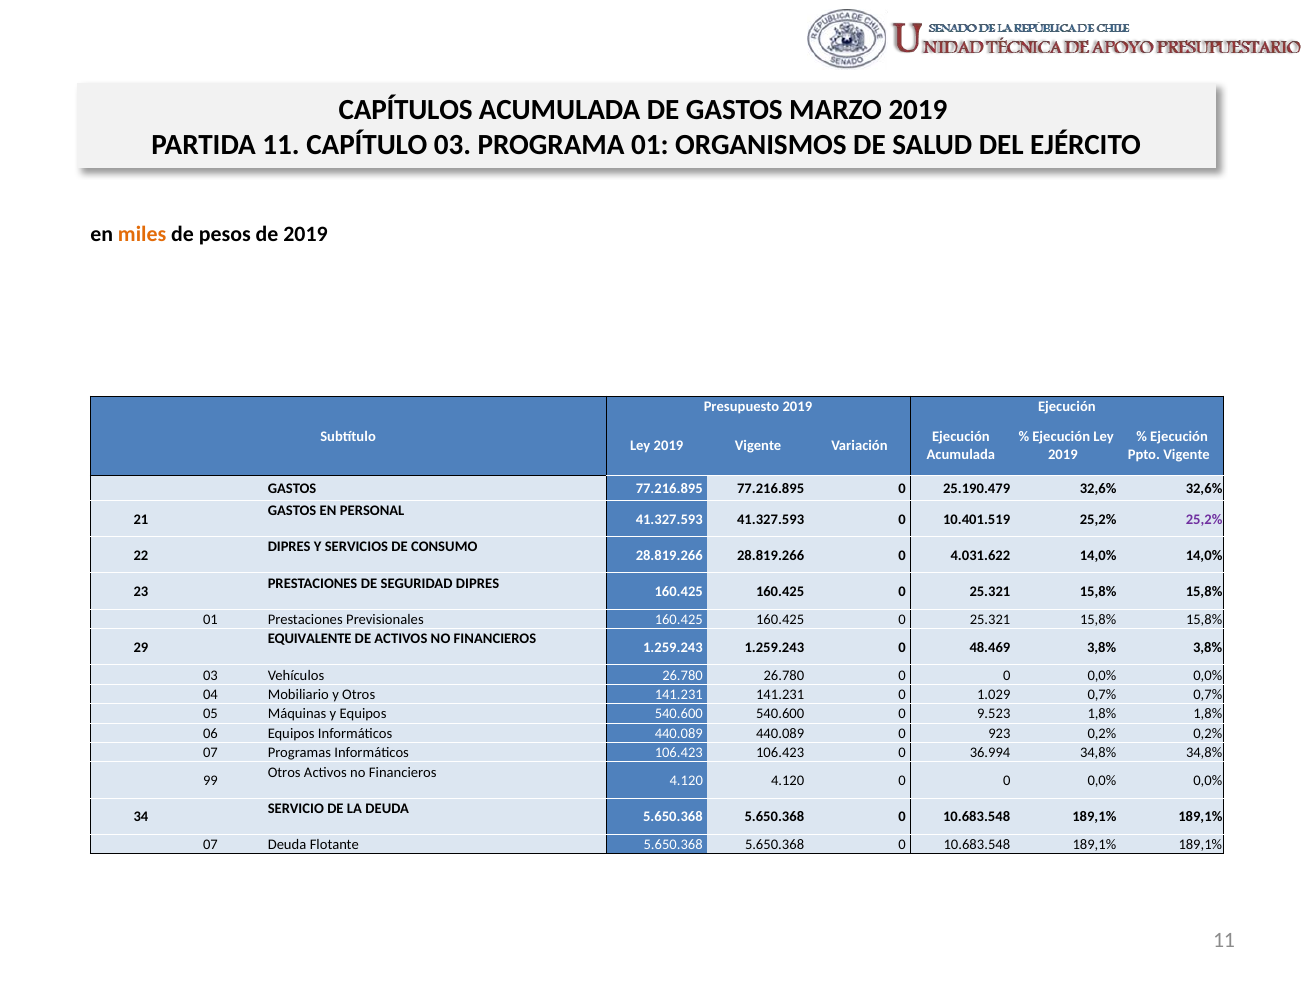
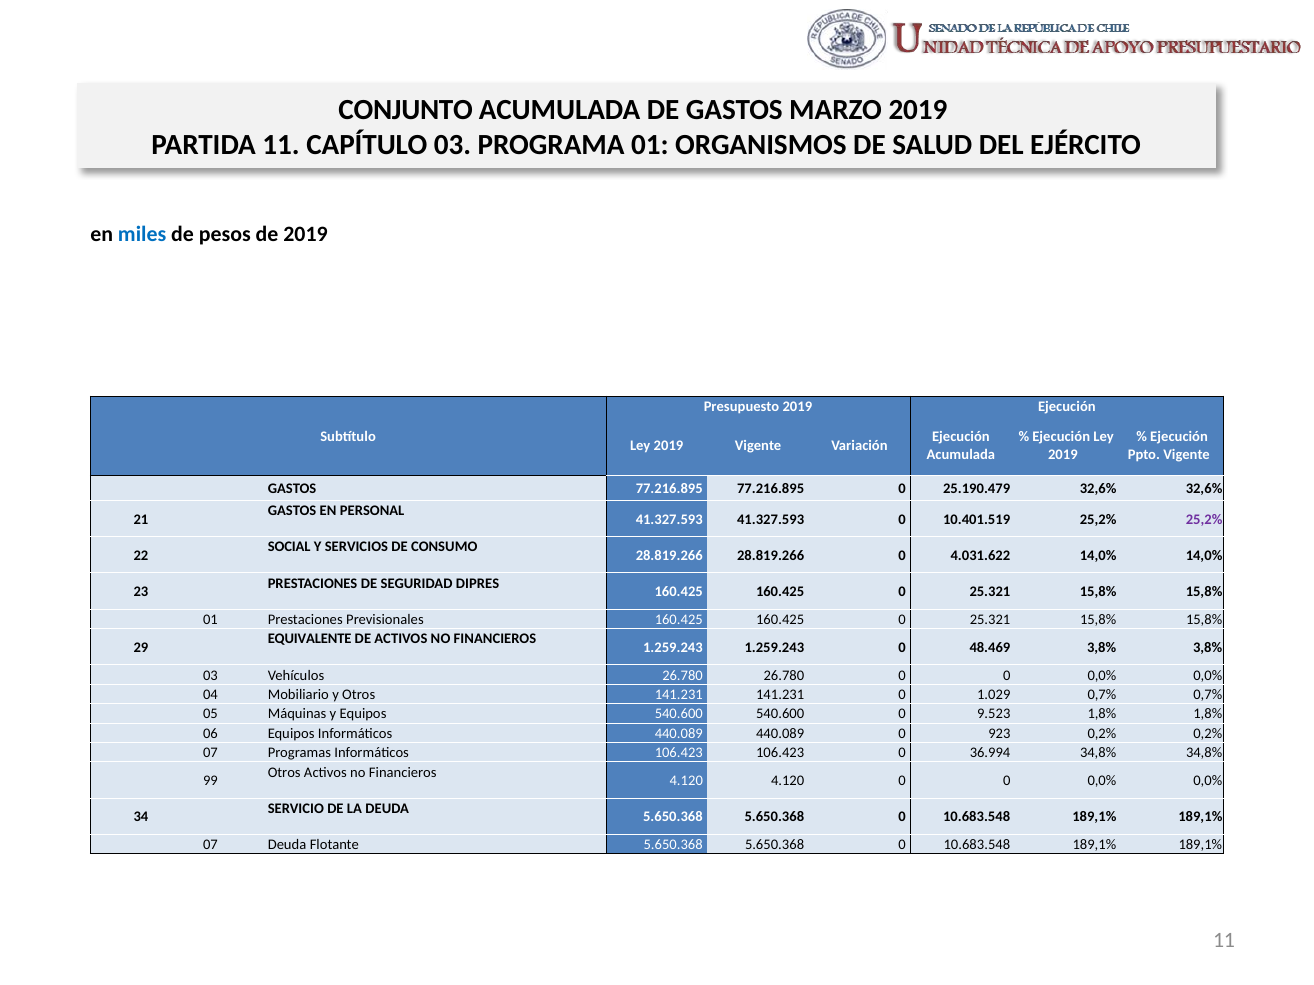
CAPÍTULOS: CAPÍTULOS -> CONJUNTO
miles colour: orange -> blue
DIPRES at (289, 547): DIPRES -> SOCIAL
